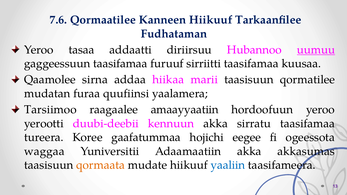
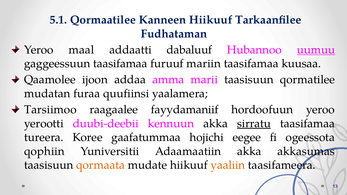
7.6: 7.6 -> 5.1
tasaa: tasaa -> maal
diriirsuu: diriirsuu -> dabaluuf
sirriitti: sirriitti -> mariin
sirna: sirna -> ijoon
hiikaa: hiikaa -> amma
amaayyaatiin: amaayyaatiin -> fayydamaniif
sirratu underline: none -> present
waggaa: waggaa -> qophiin
yaaliin colour: blue -> orange
